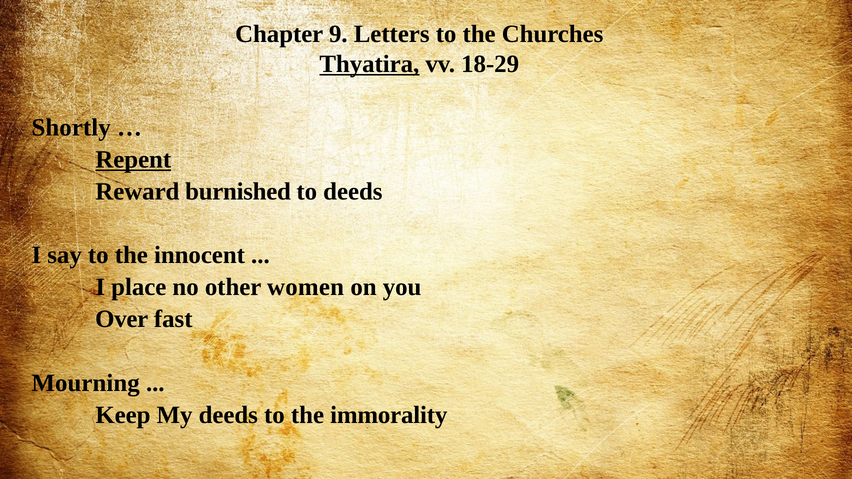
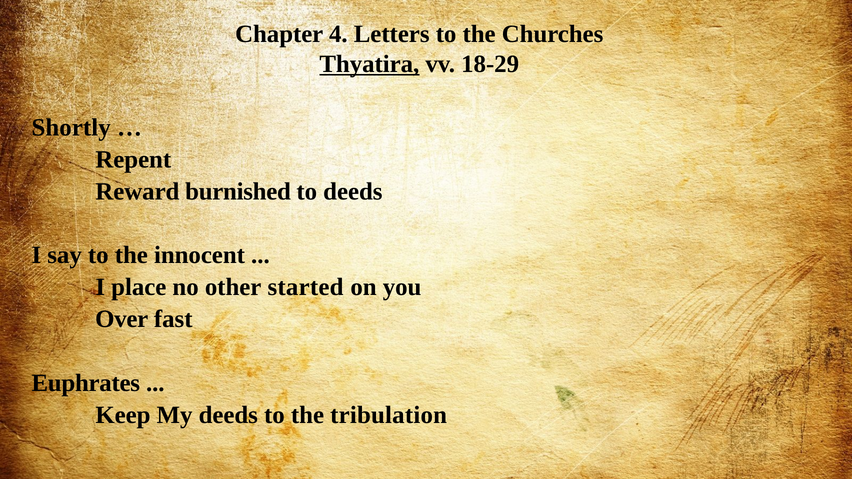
9: 9 -> 4
Repent underline: present -> none
women: women -> started
Mourning: Mourning -> Euphrates
immorality: immorality -> tribulation
